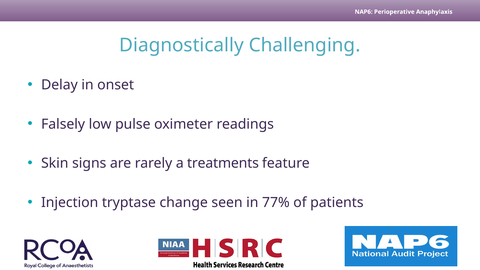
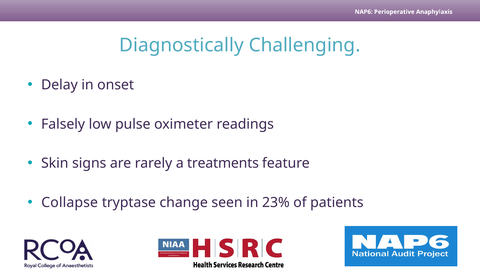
Injection: Injection -> Collapse
77%: 77% -> 23%
